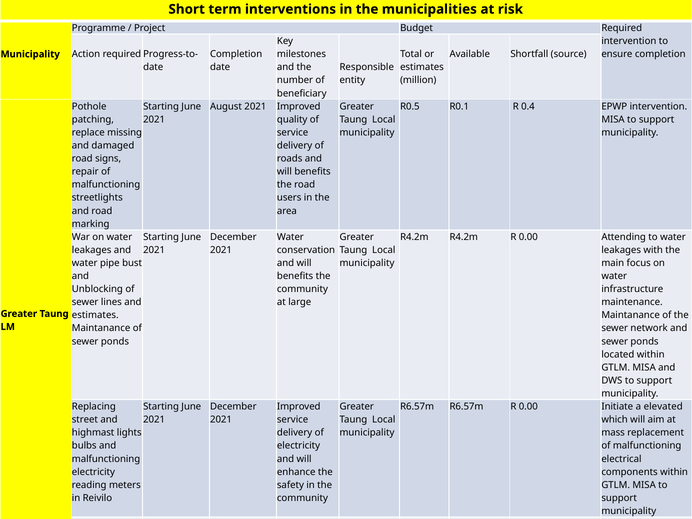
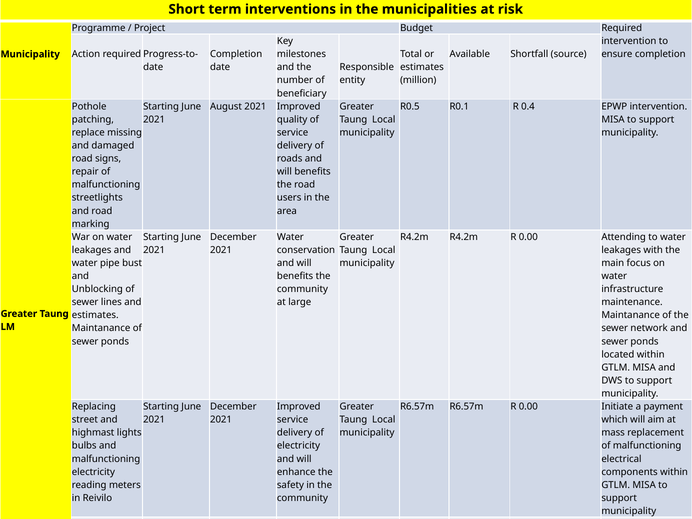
elevated: elevated -> payment
